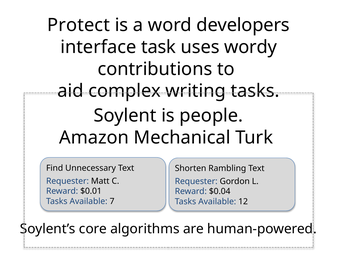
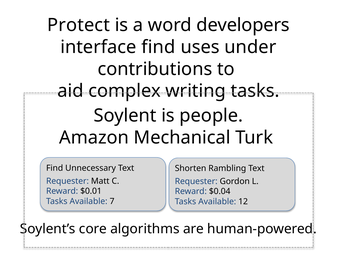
interface task: task -> find
wordy: wordy -> under
